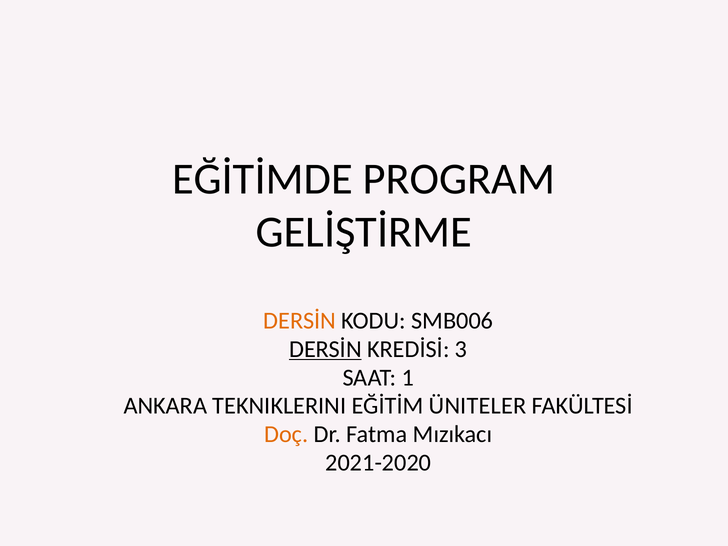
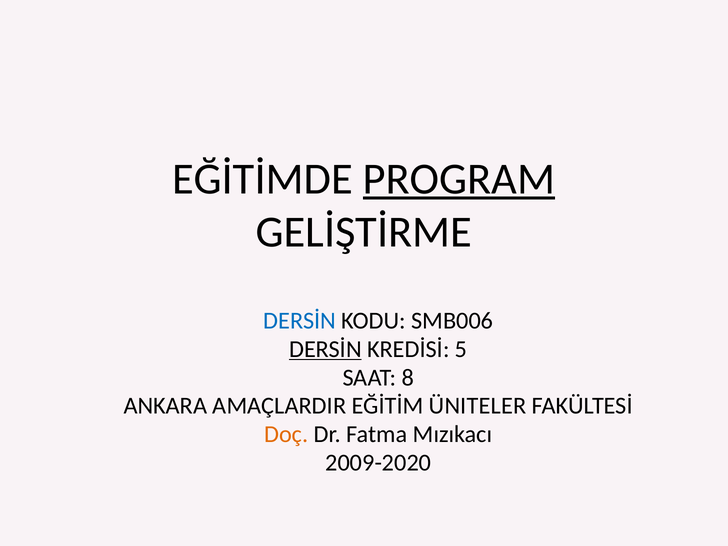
PROGRAM underline: none -> present
DERSİN at (300, 321) colour: orange -> blue
3: 3 -> 5
1: 1 -> 8
TEKNIKLERINI: TEKNIKLERINI -> AMAÇLARDIR
2021-2020: 2021-2020 -> 2009-2020
